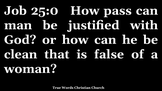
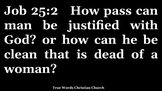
25:0: 25:0 -> 25:2
false: false -> dead
